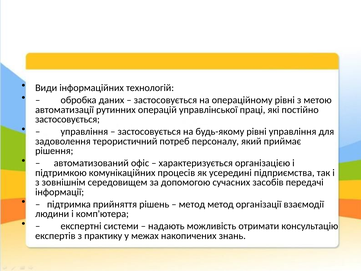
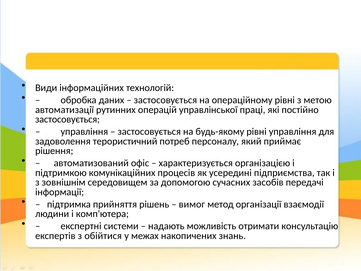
метод at (192, 204): метод -> вимог
практику: практику -> обійтися
